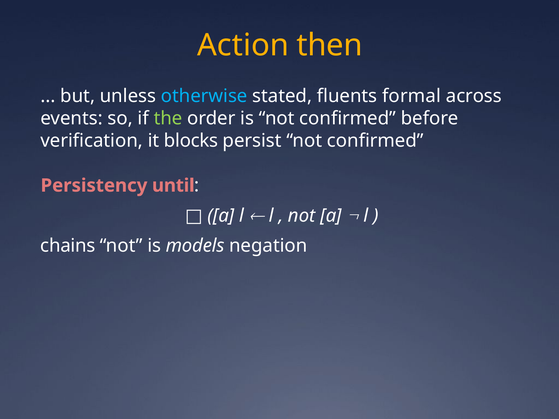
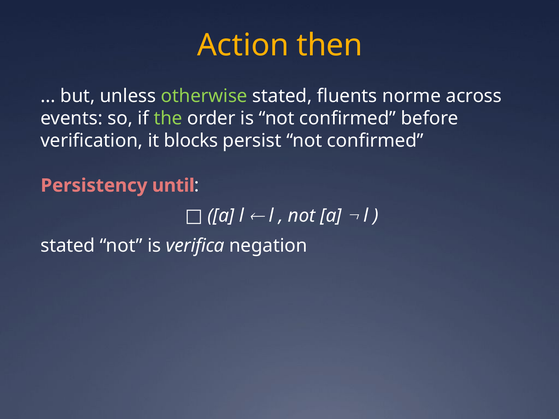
otherwise colour: light blue -> light green
formal: formal -> norme
chains at (68, 246): chains -> stated
models: models -> verifica
